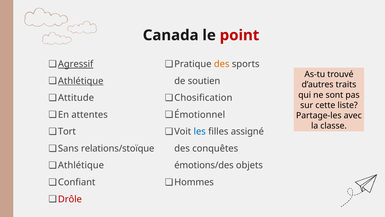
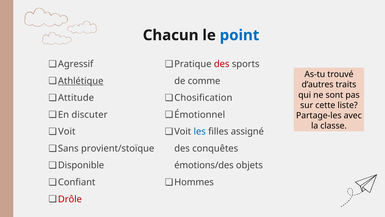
Canada: Canada -> Chacun
point colour: red -> blue
Agressif underline: present -> none
des at (222, 64) colour: orange -> red
soutien: soutien -> comme
attentes: attentes -> discuter
Tort at (67, 131): Tort -> Voit
relations/stoïque: relations/stoïque -> provient/stoïque
Athlétique at (81, 165): Athlétique -> Disponible
